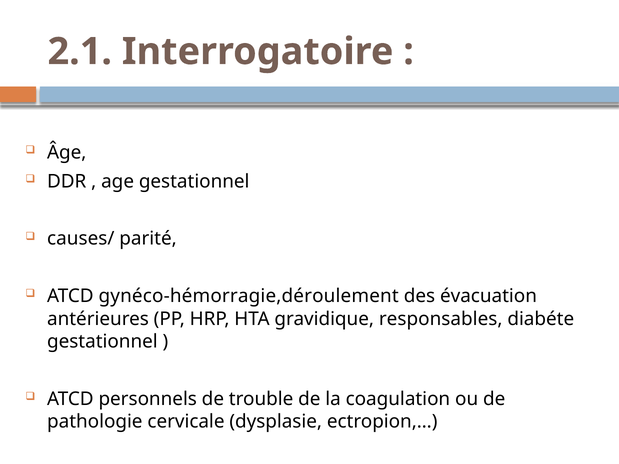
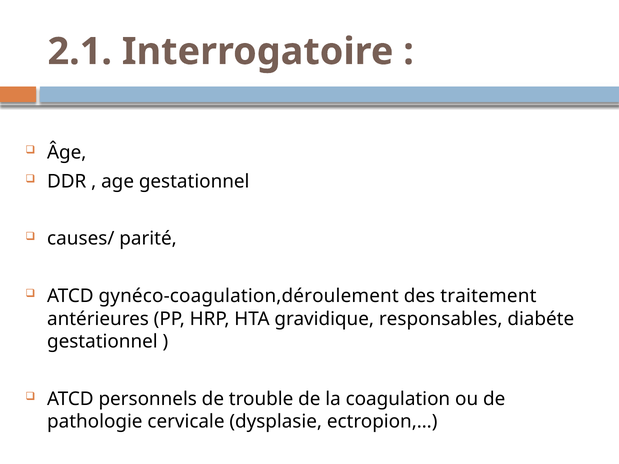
gynéco-hémorragie,déroulement: gynéco-hémorragie,déroulement -> gynéco-coagulation,déroulement
évacuation: évacuation -> traitement
